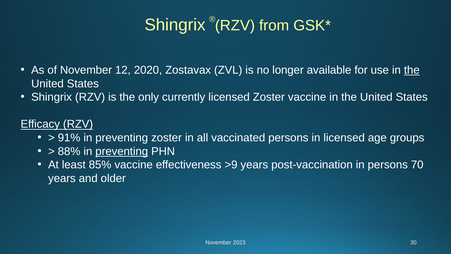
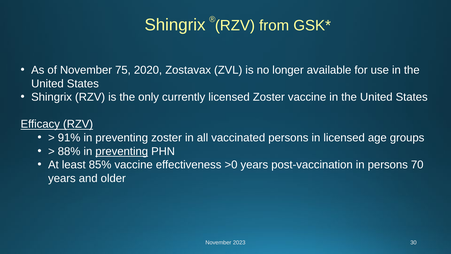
12: 12 -> 75
the at (412, 70) underline: present -> none
>9: >9 -> >0
